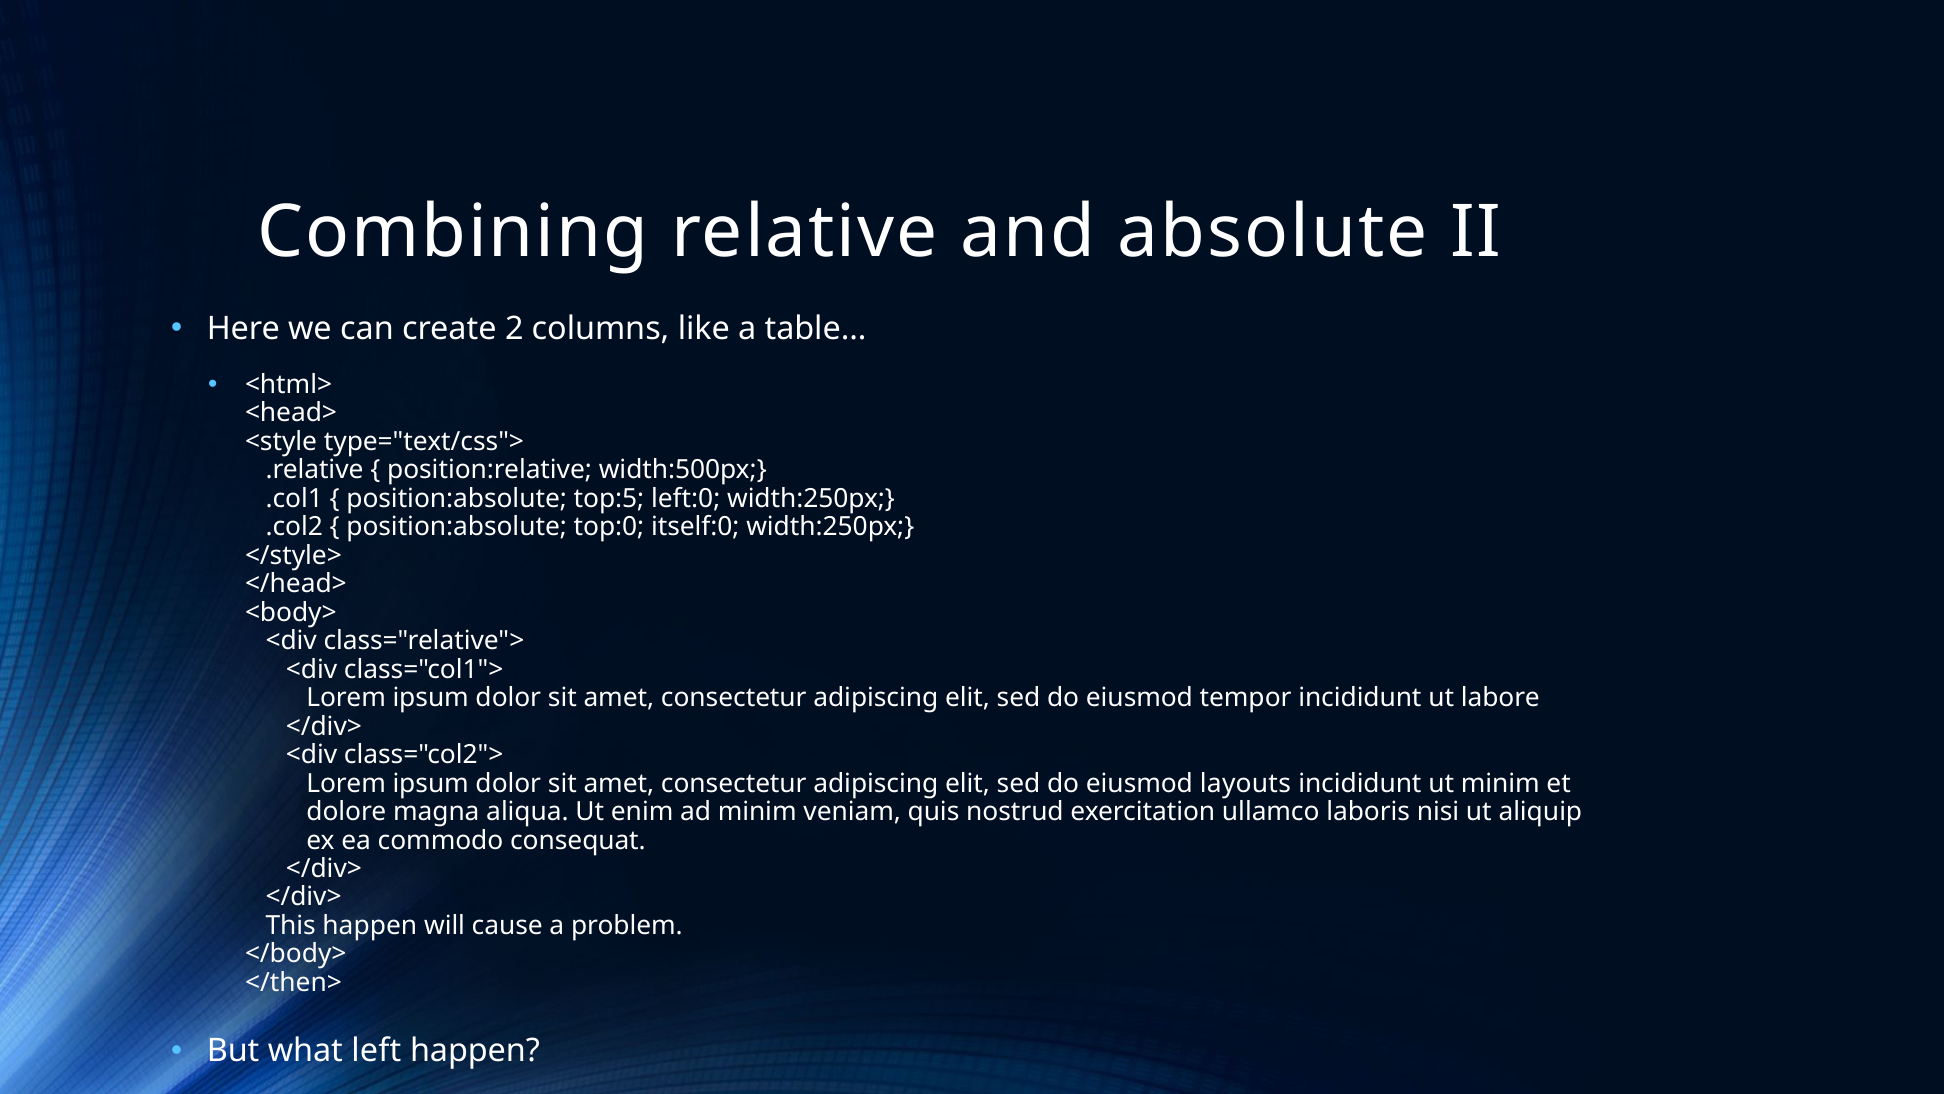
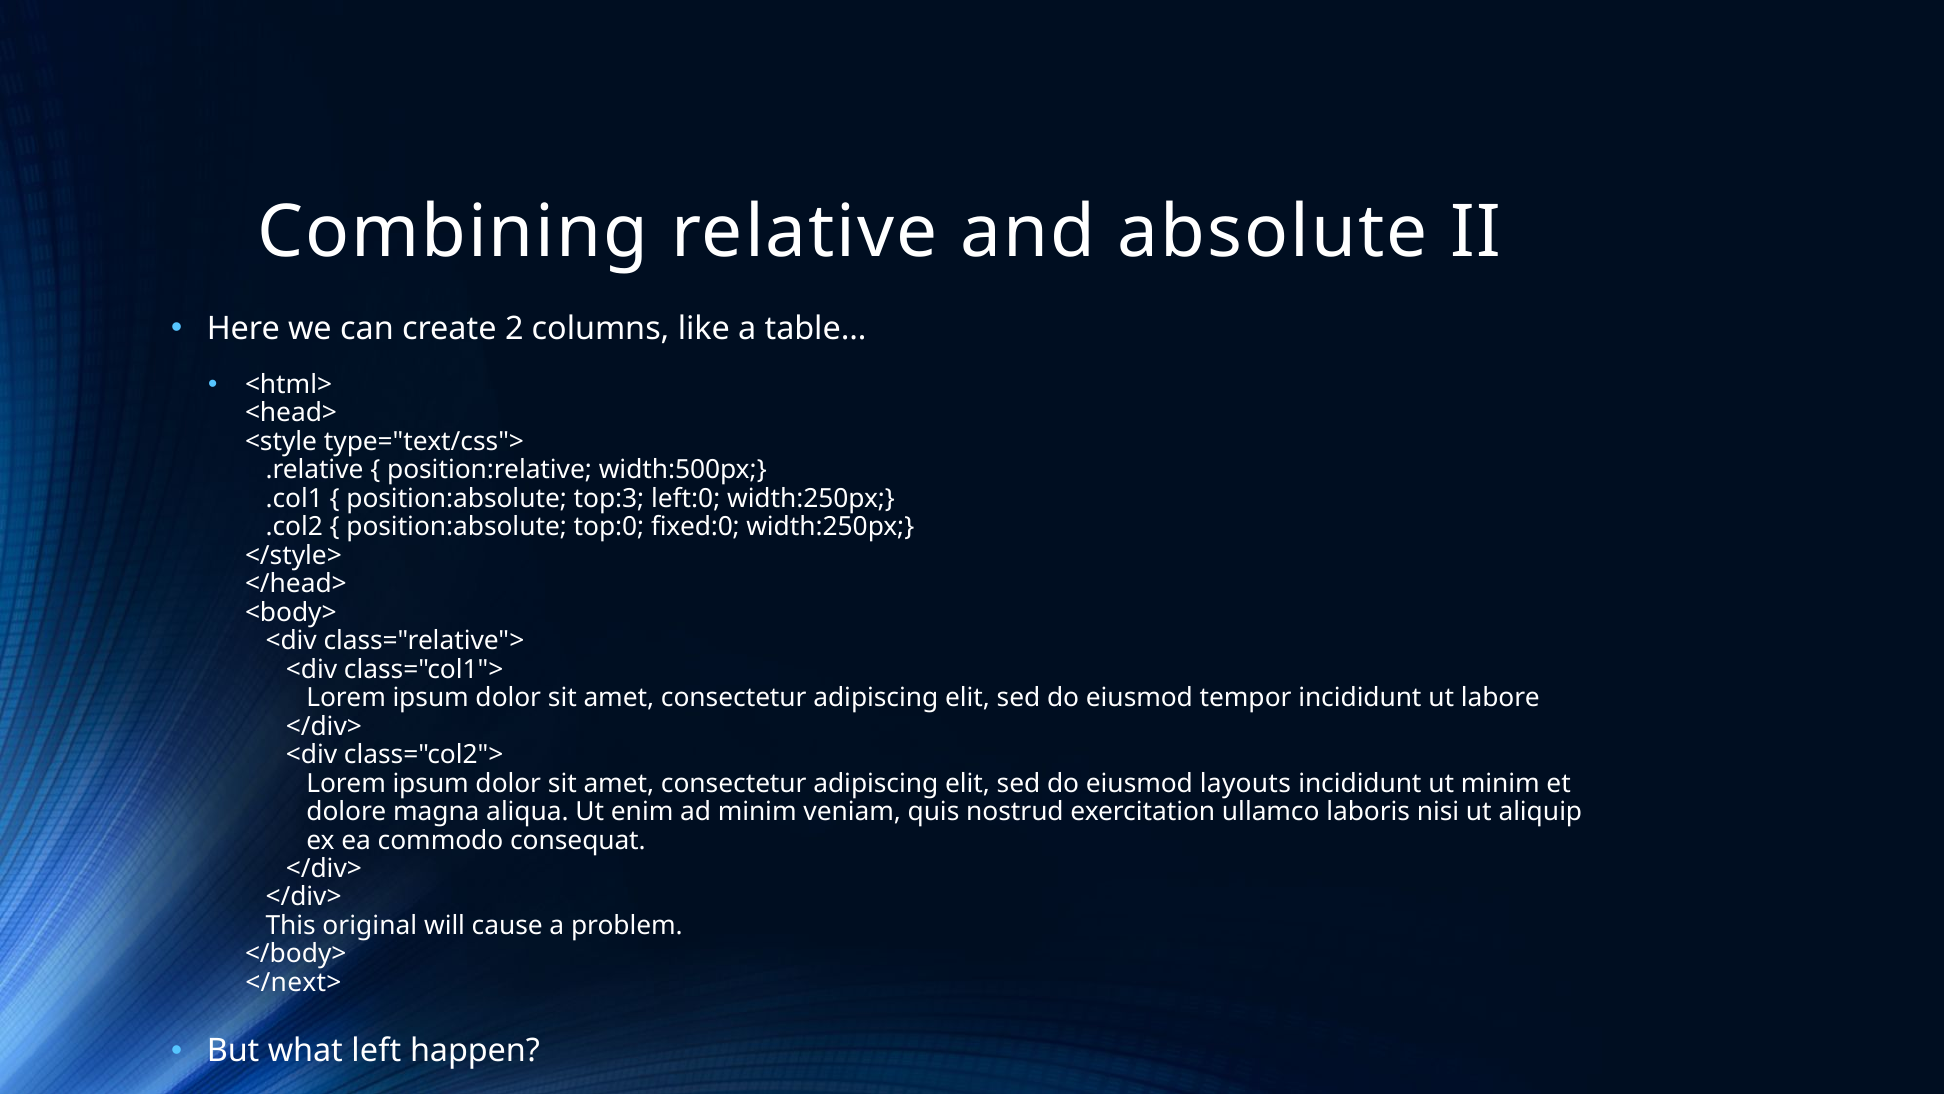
top:5: top:5 -> top:3
itself:0: itself:0 -> fixed:0
This happen: happen -> original
</then>: </then> -> </next>
